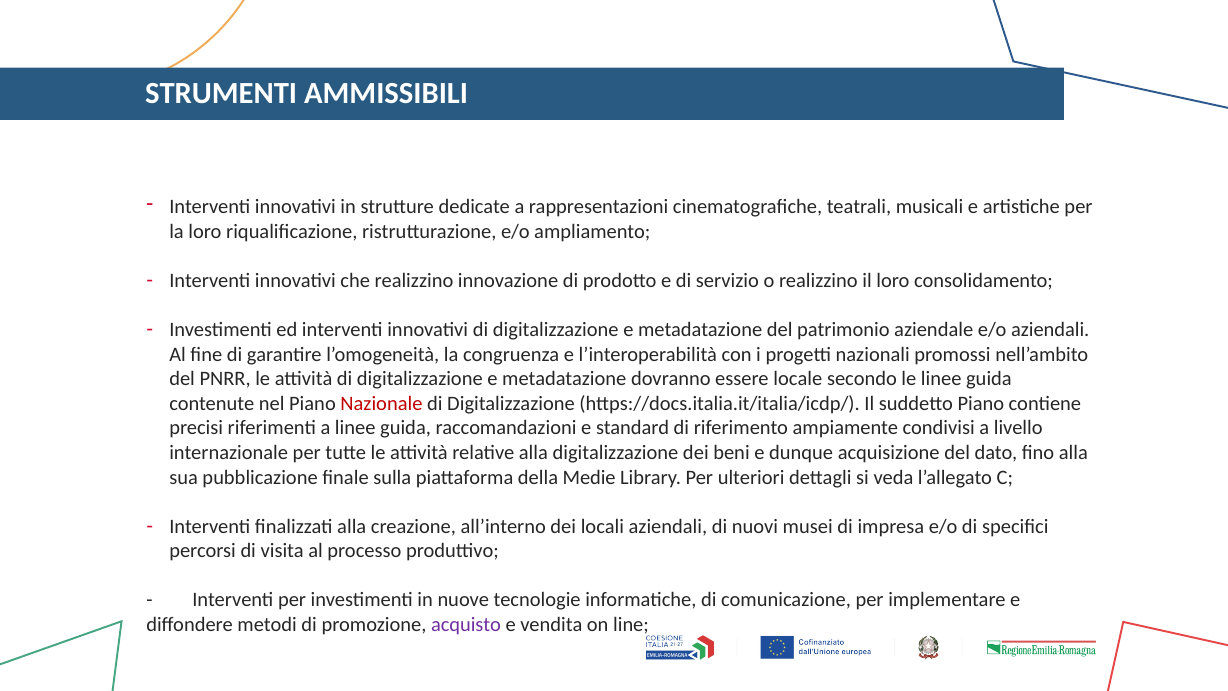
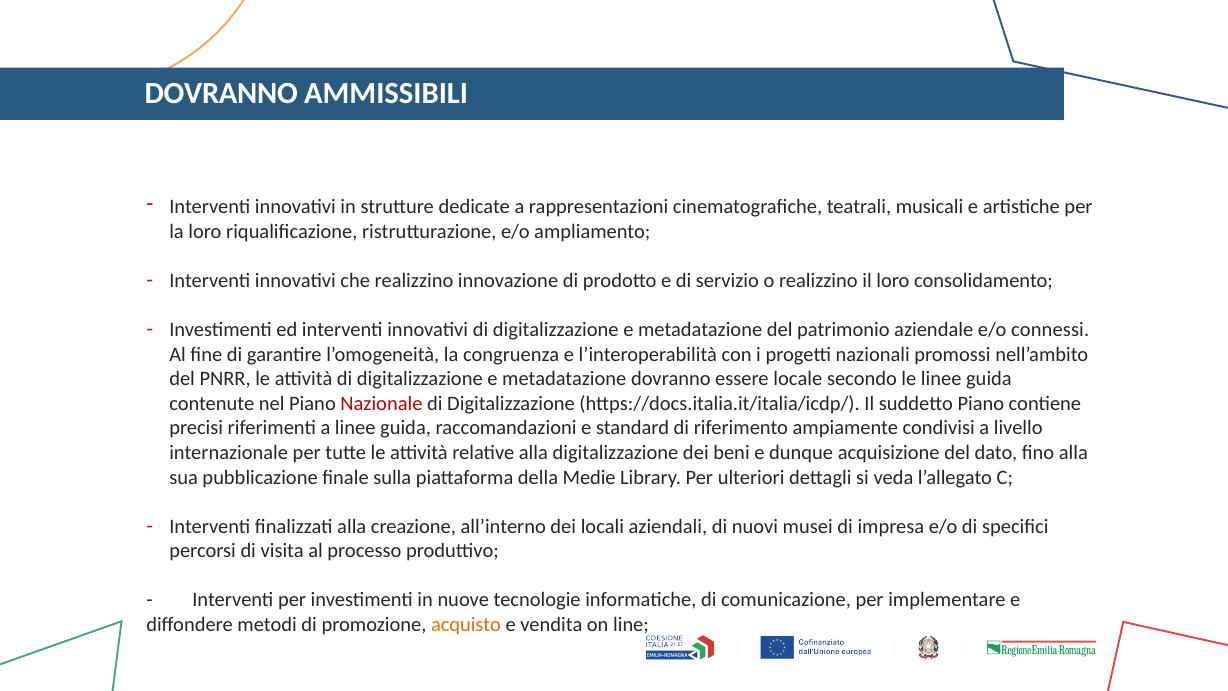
STRUMENTI at (221, 93): STRUMENTI -> DOVRANNO
e/o aziendali: aziendali -> connessi
acquisto colour: purple -> orange
